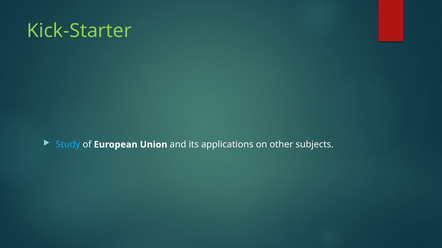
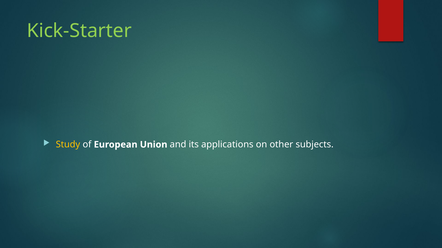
Study colour: light blue -> yellow
